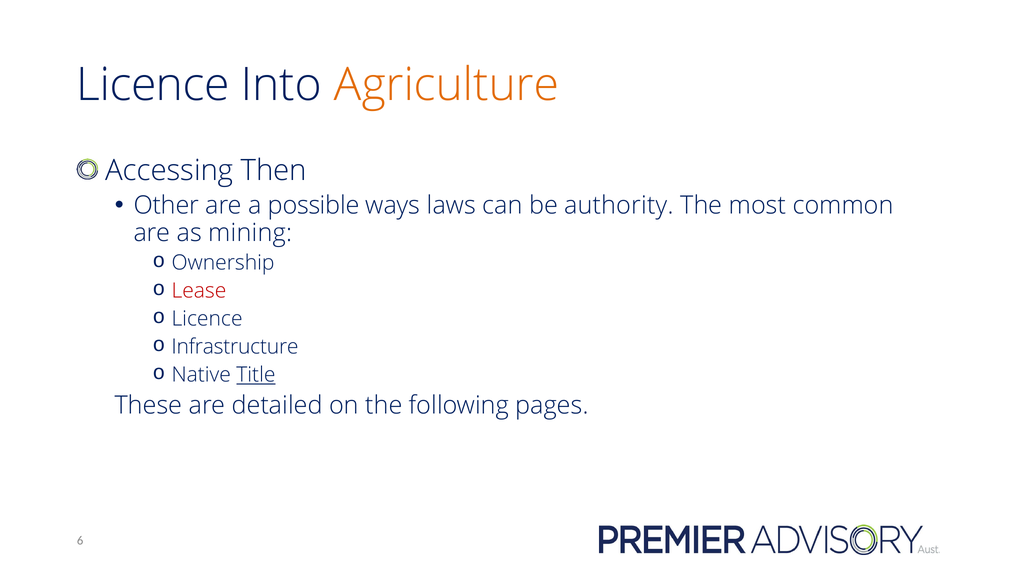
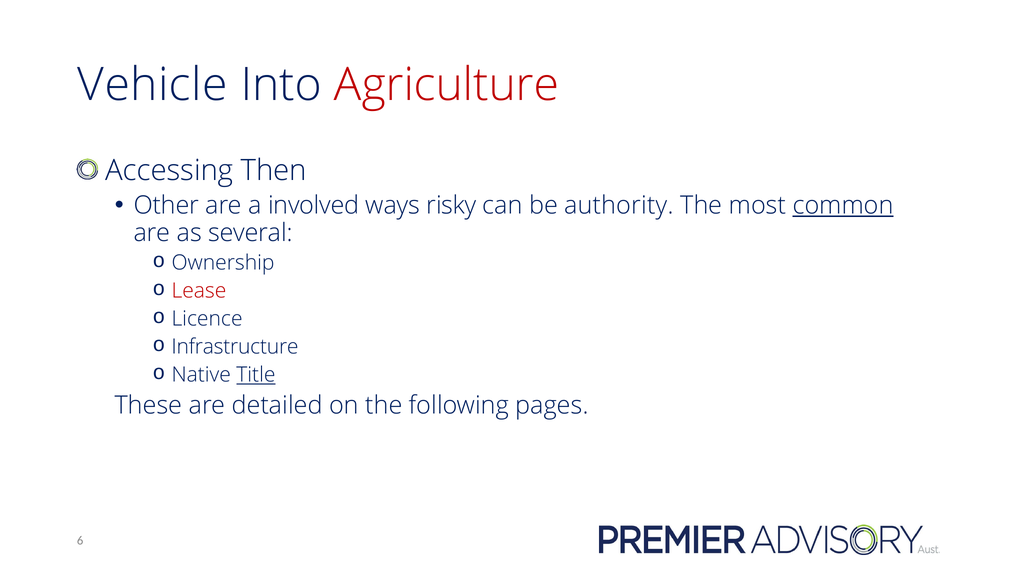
Licence at (153, 85): Licence -> Vehicle
Agriculture colour: orange -> red
possible: possible -> involved
laws: laws -> risky
common underline: none -> present
mining: mining -> several
